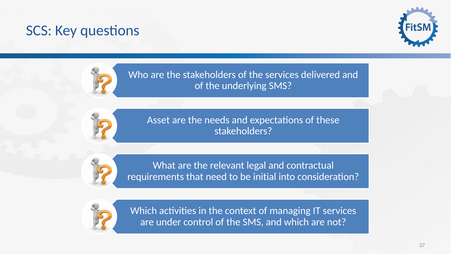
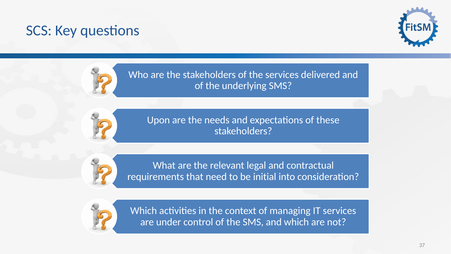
Asset: Asset -> Upon
